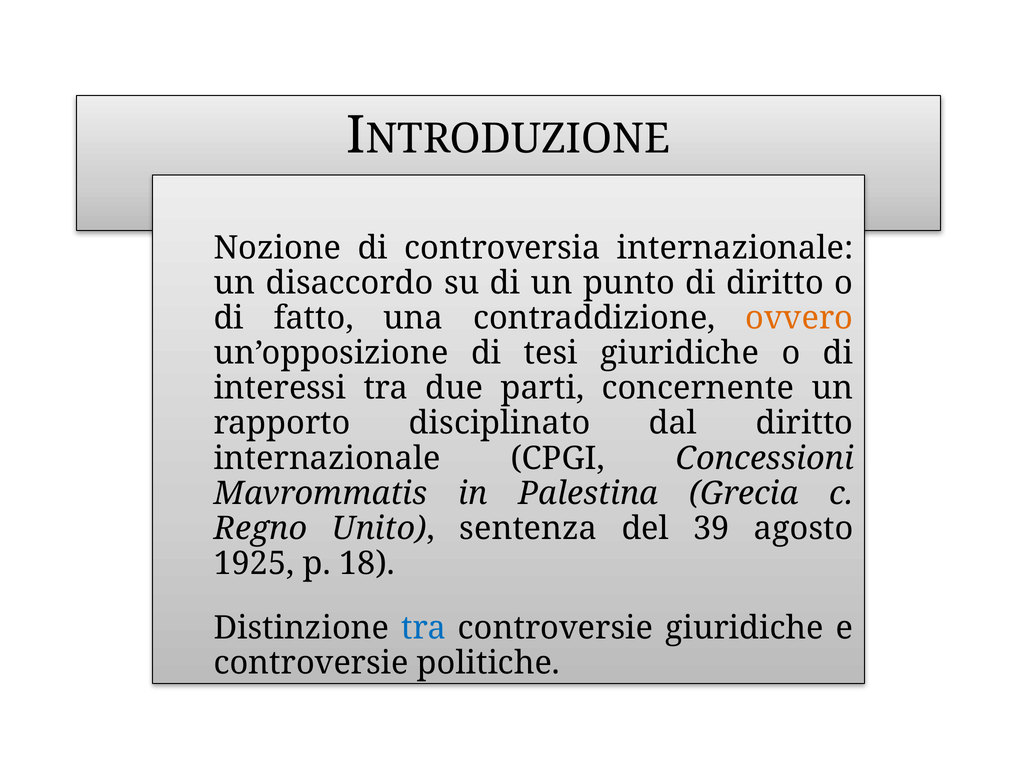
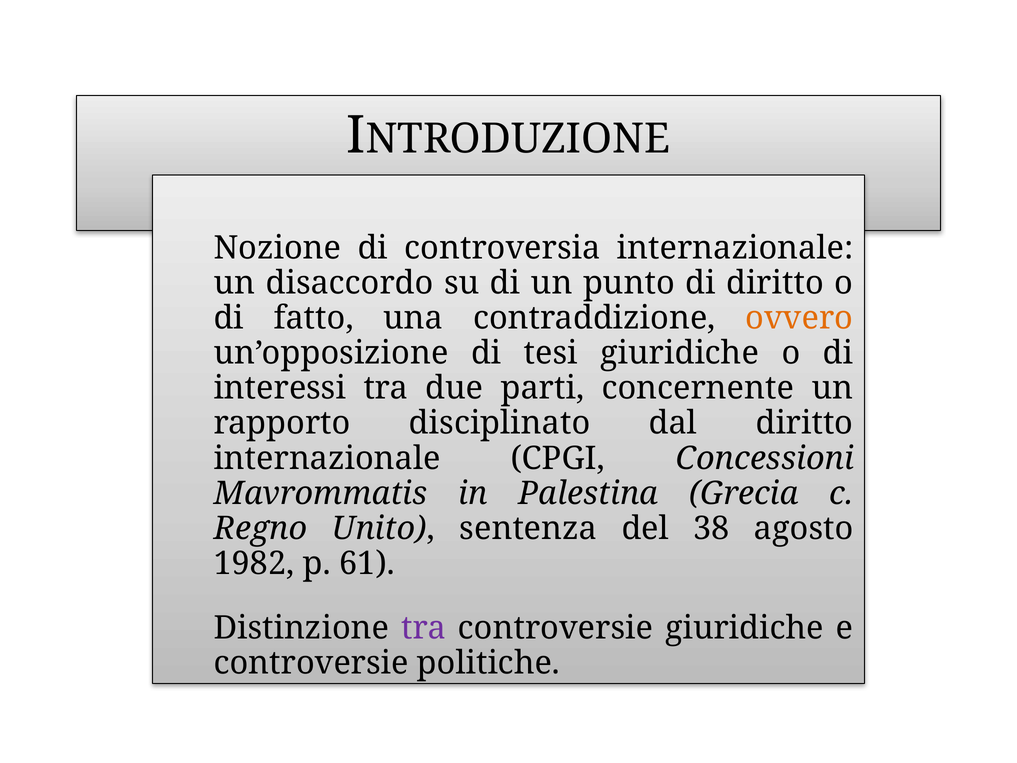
39: 39 -> 38
1925: 1925 -> 1982
18: 18 -> 61
tra at (424, 628) colour: blue -> purple
